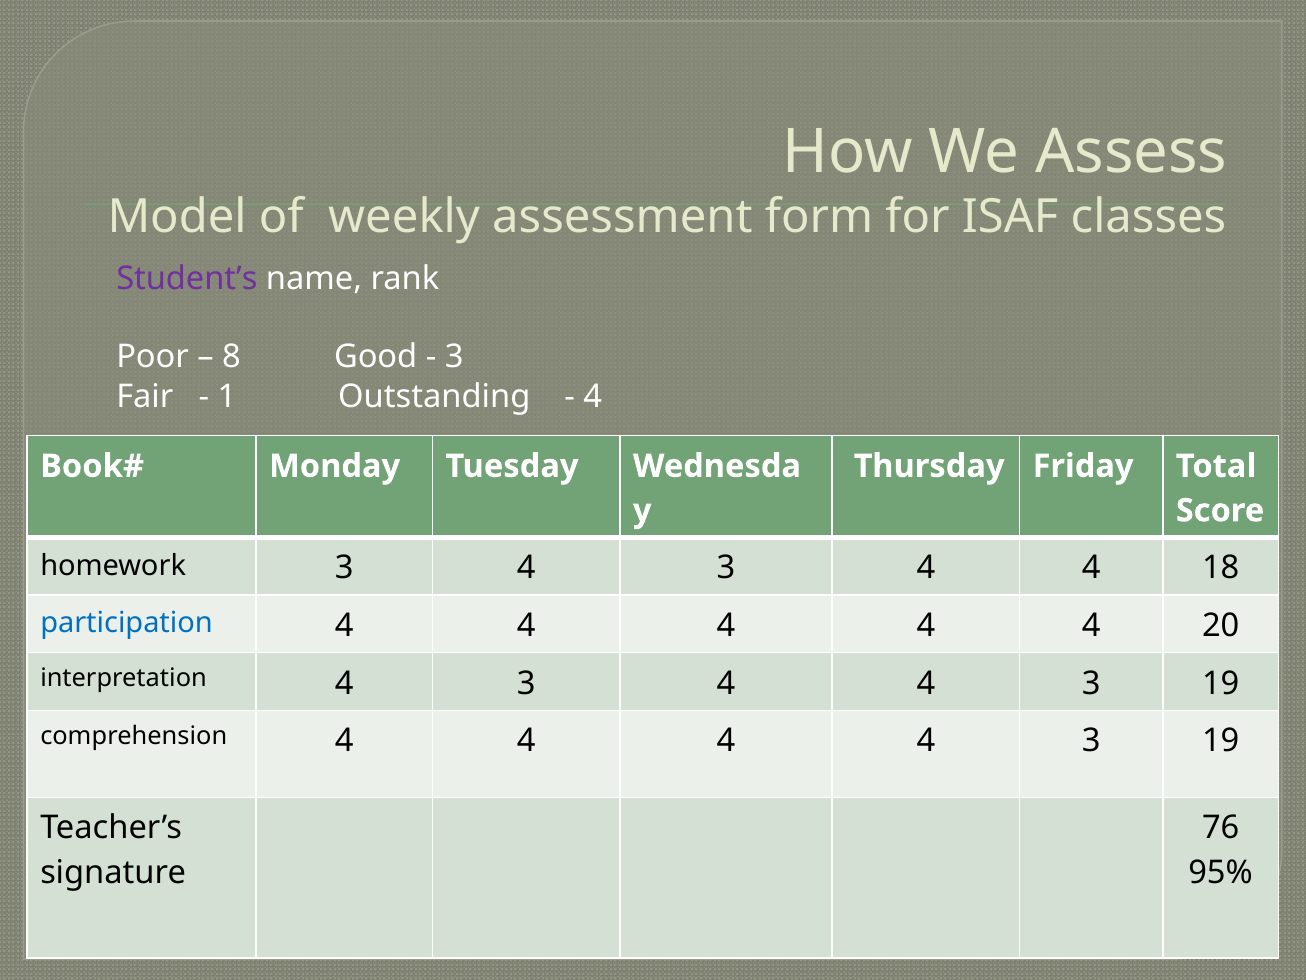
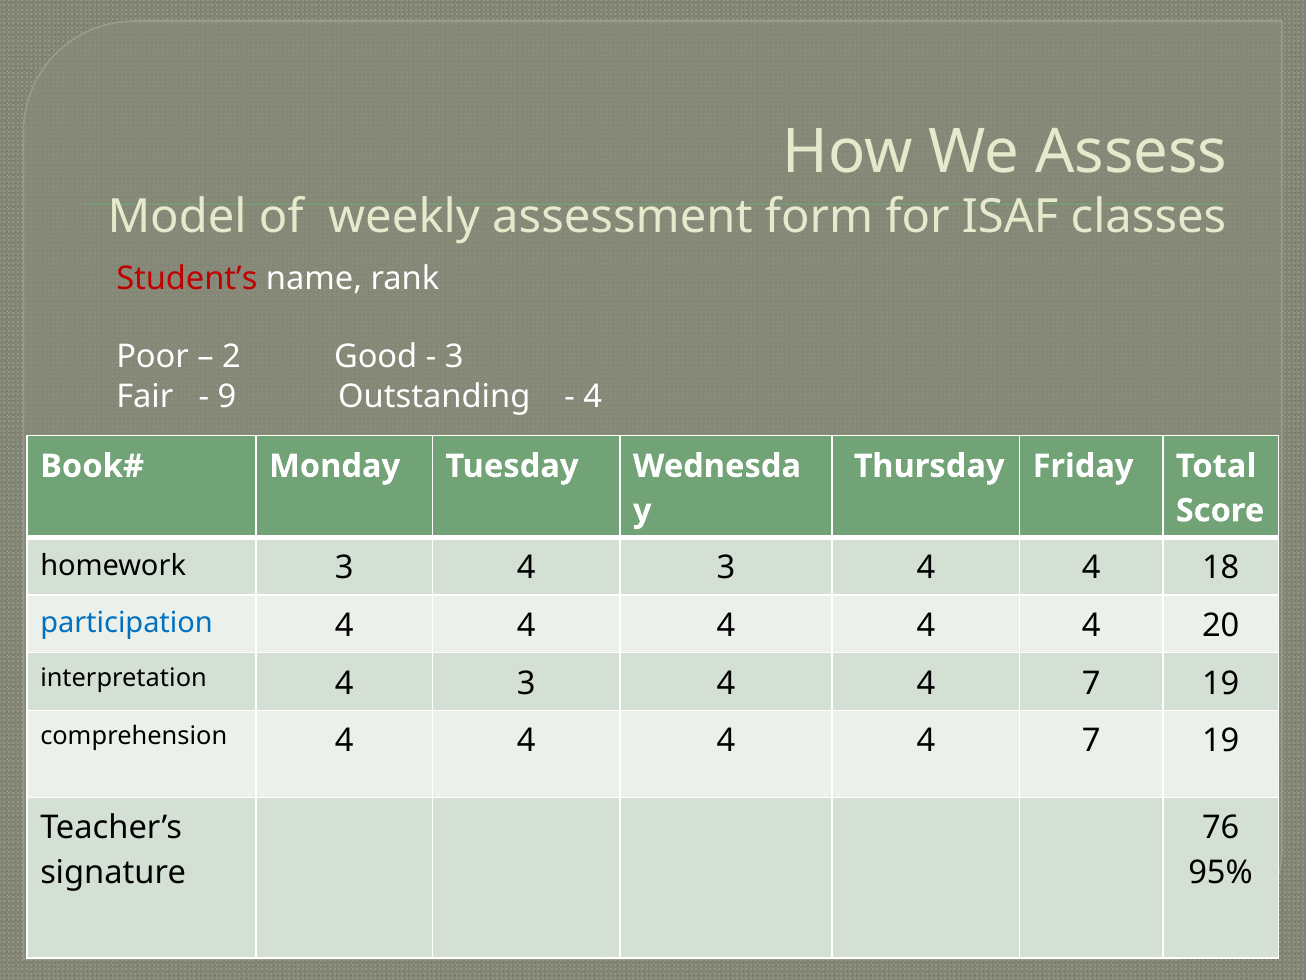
Student’s colour: purple -> red
8: 8 -> 2
1: 1 -> 9
3 4 4 3: 3 -> 7
4 4 4 3: 3 -> 7
